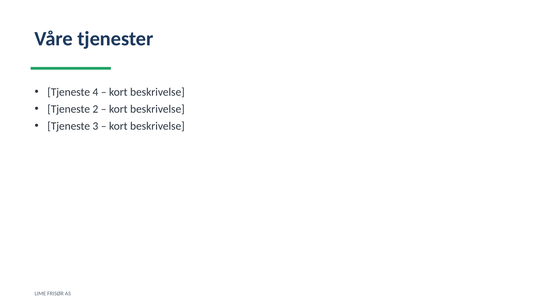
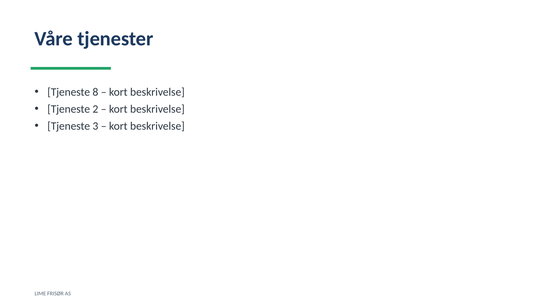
4: 4 -> 8
